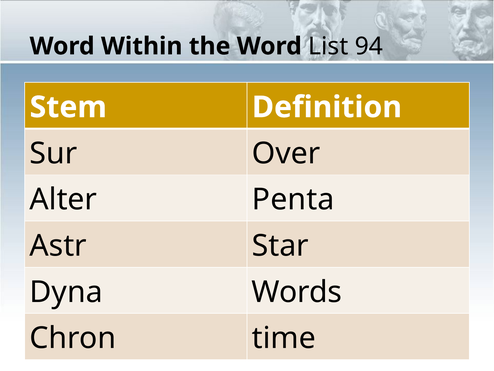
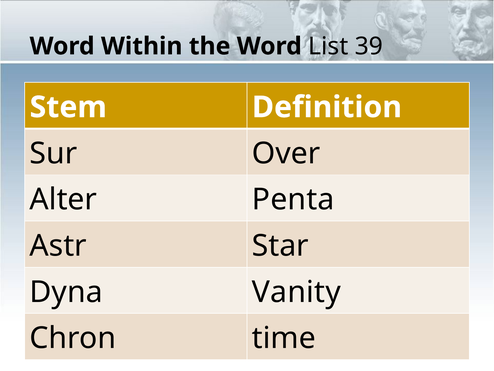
94: 94 -> 39
Words: Words -> Vanity
